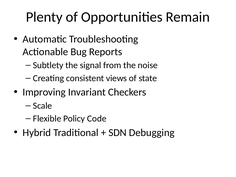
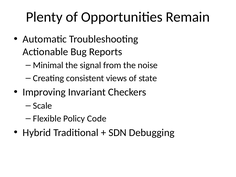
Subtlety: Subtlety -> Minimal
